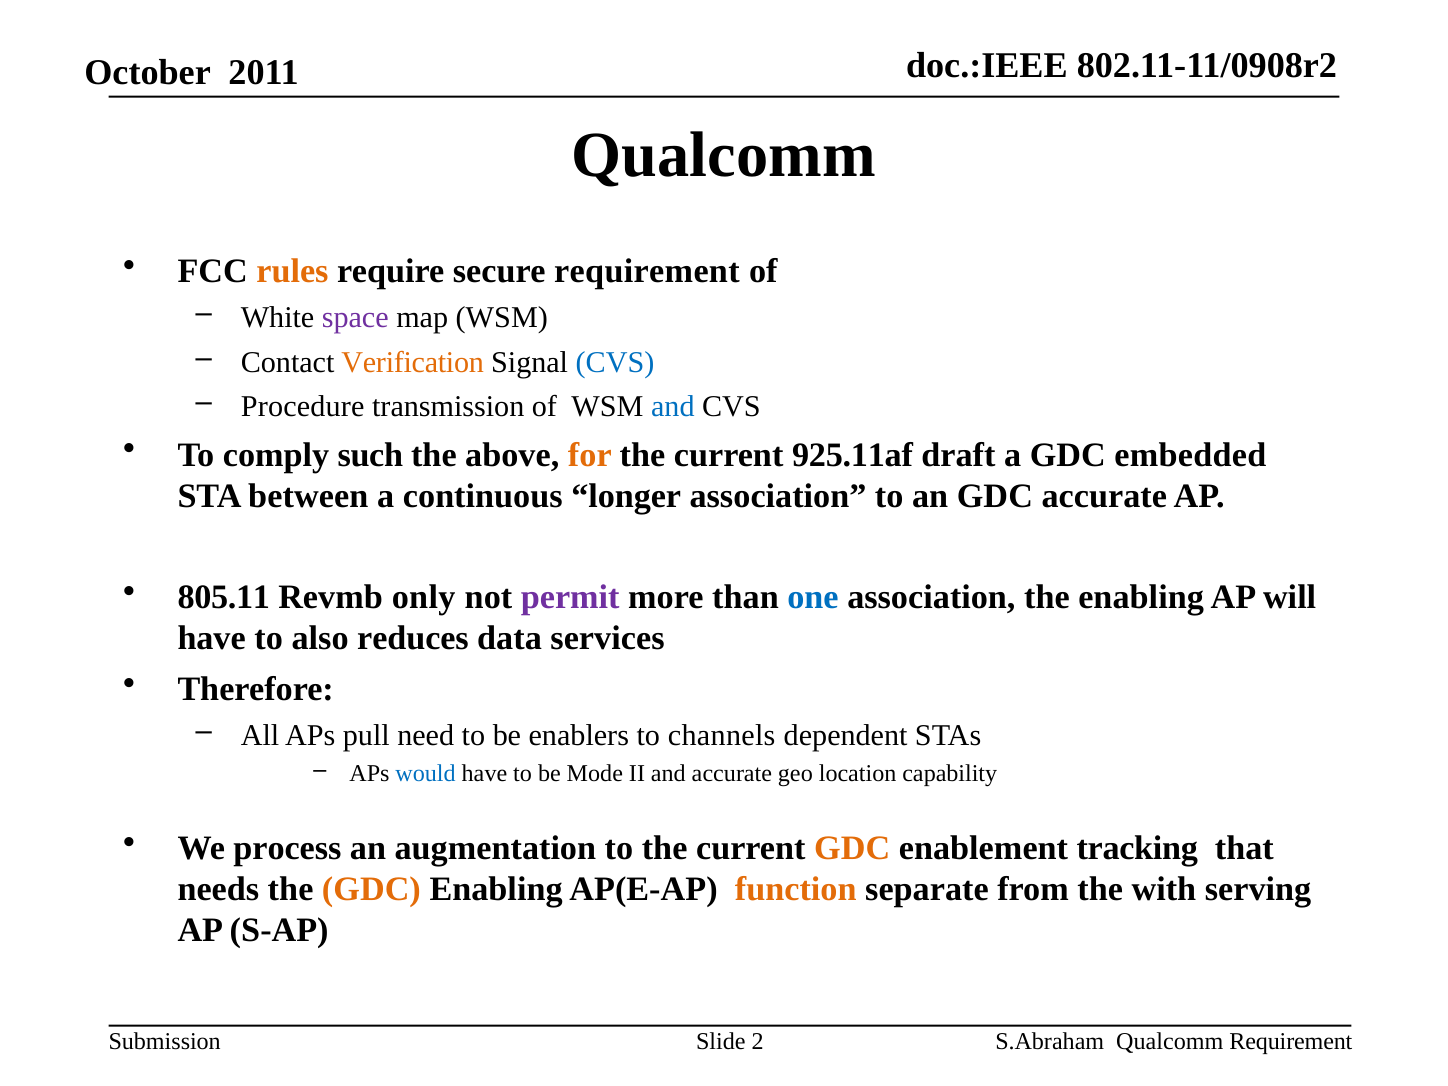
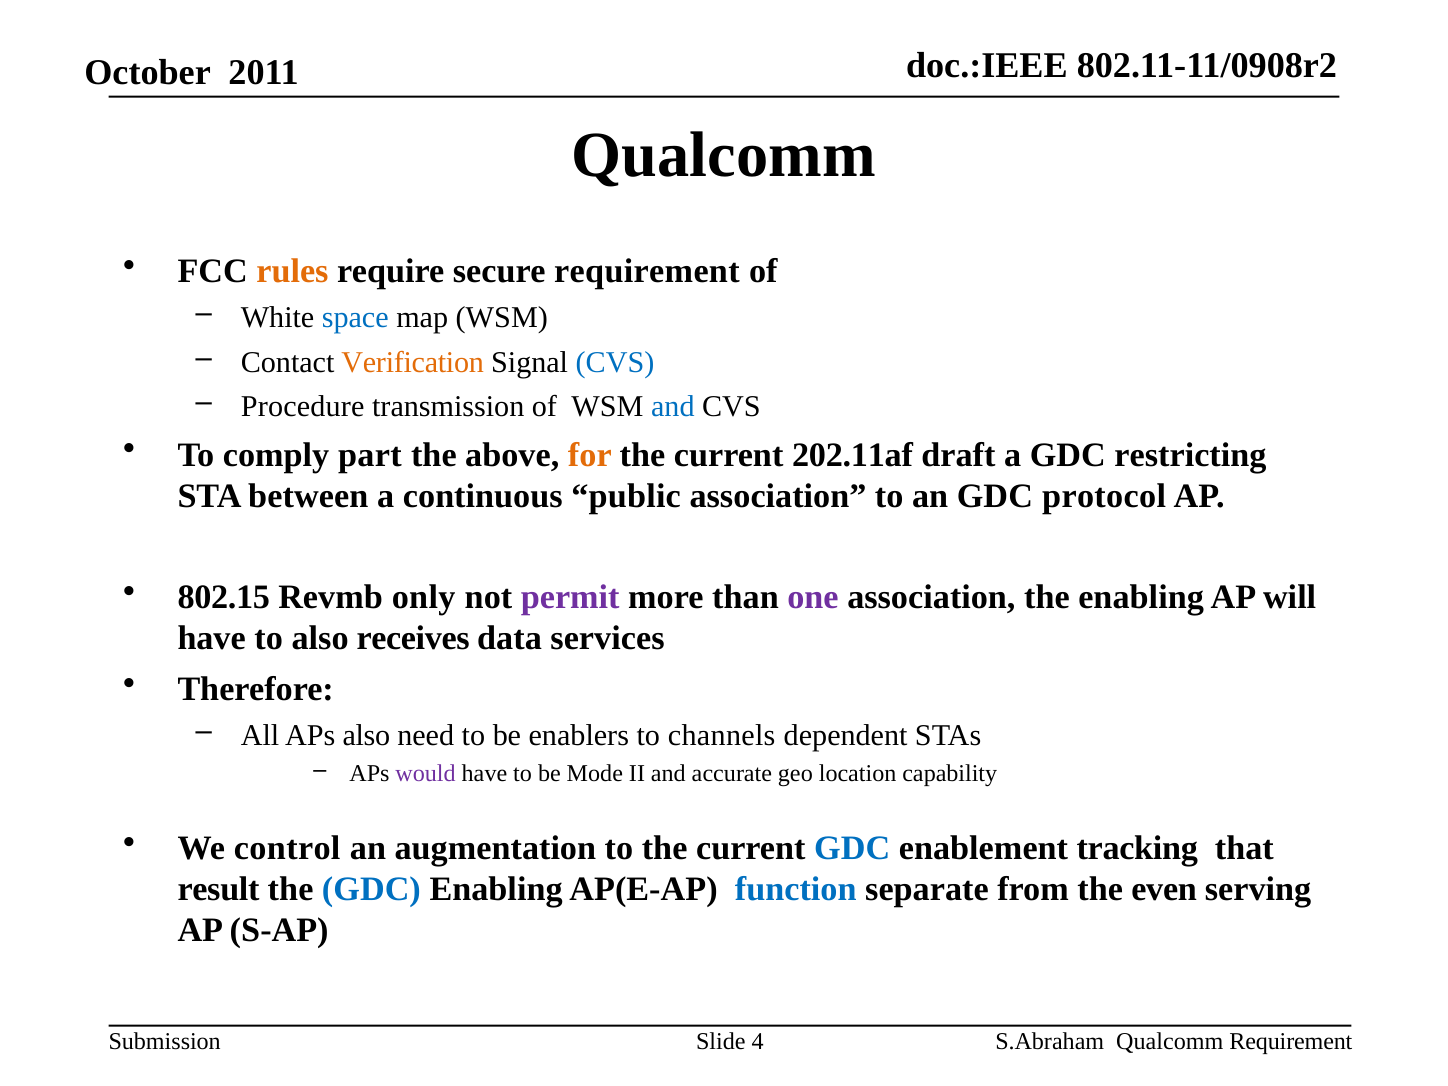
space colour: purple -> blue
such: such -> part
925.11af: 925.11af -> 202.11af
embedded: embedded -> restricting
longer: longer -> public
GDC accurate: accurate -> protocol
805.11: 805.11 -> 802.15
one colour: blue -> purple
reduces: reduces -> receives
APs pull: pull -> also
would colour: blue -> purple
process: process -> control
GDC at (852, 848) colour: orange -> blue
needs: needs -> result
GDC at (371, 889) colour: orange -> blue
function colour: orange -> blue
with: with -> even
2: 2 -> 4
